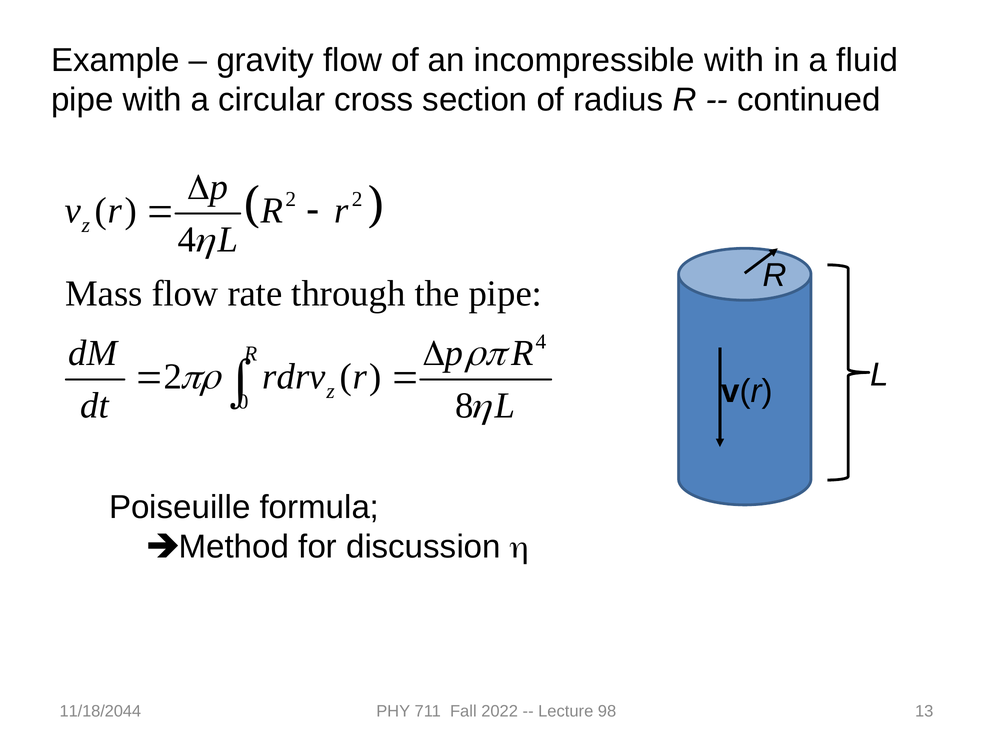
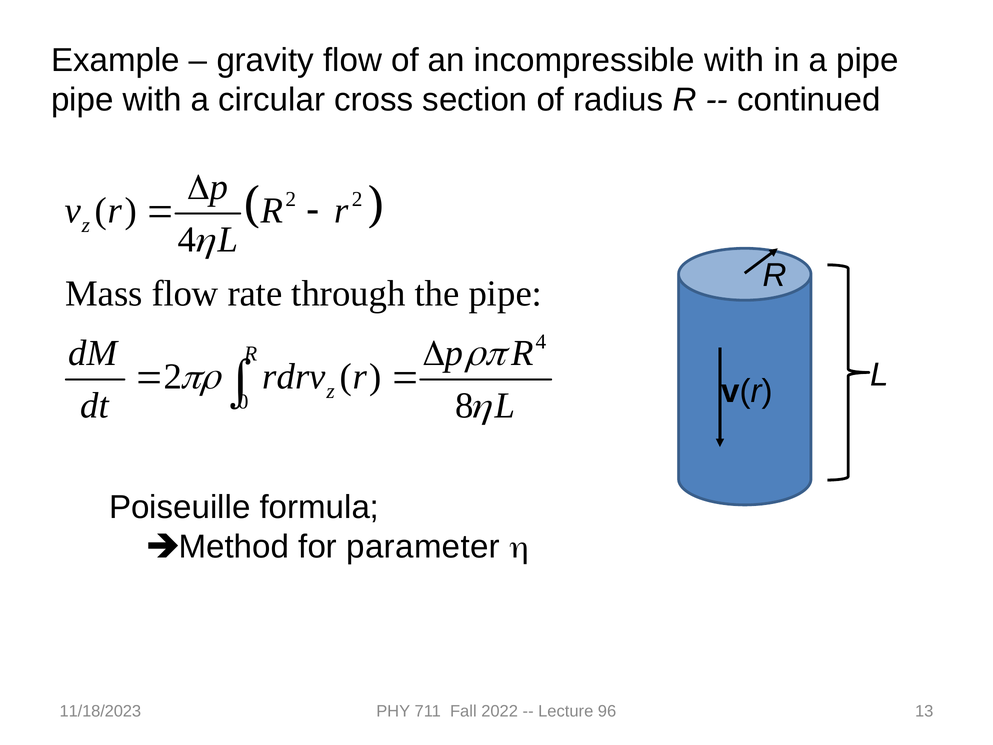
a fluid: fluid -> pipe
discussion: discussion -> parameter
11/18/2044: 11/18/2044 -> 11/18/2023
98: 98 -> 96
